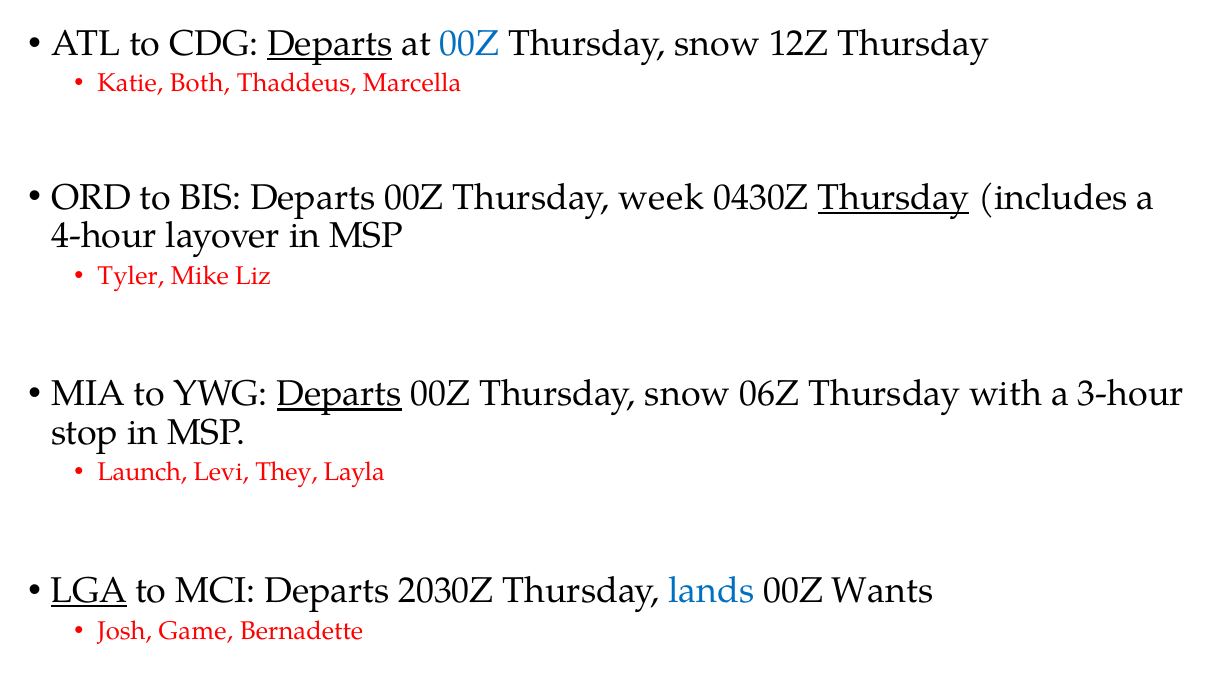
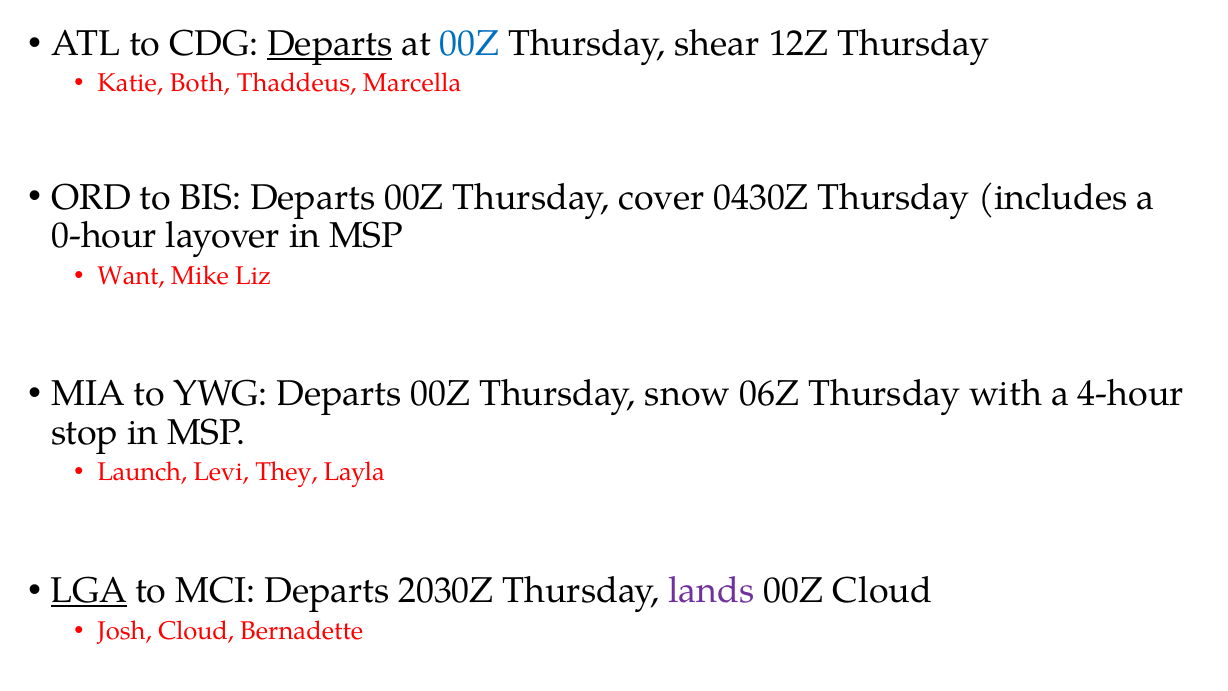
snow at (717, 44): snow -> shear
week: week -> cover
Thursday at (894, 197) underline: present -> none
4-hour: 4-hour -> 0-hour
Tyler: Tyler -> Want
Departs at (339, 394) underline: present -> none
3-hour: 3-hour -> 4-hour
lands colour: blue -> purple
00Z Wants: Wants -> Cloud
Josh Game: Game -> Cloud
